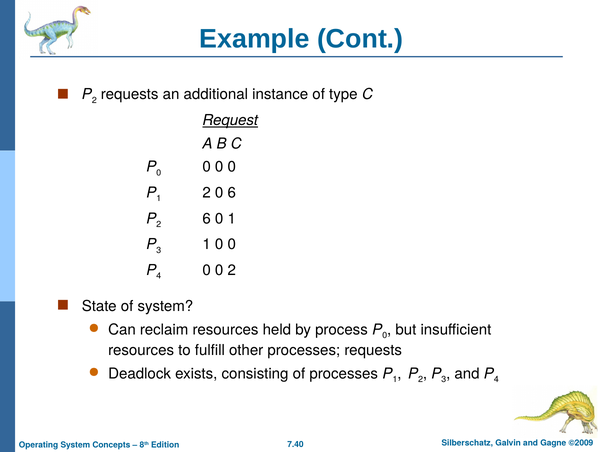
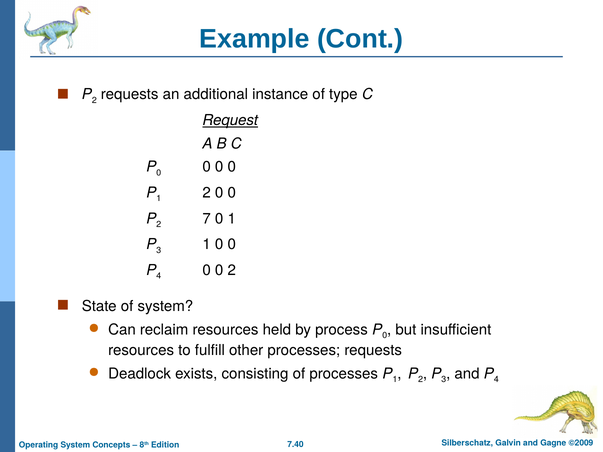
2 0 6: 6 -> 0
2 6: 6 -> 7
